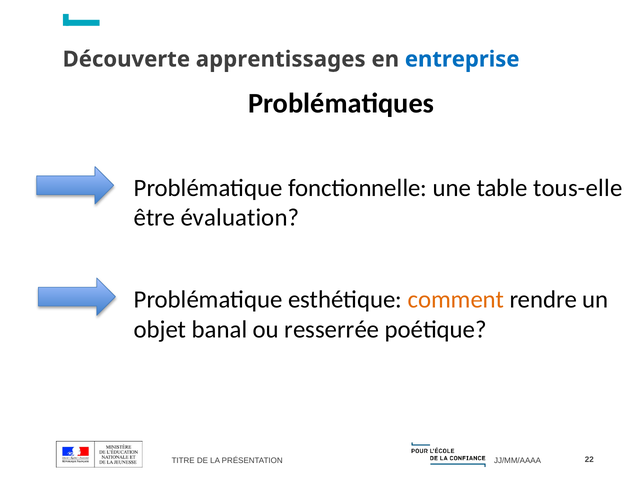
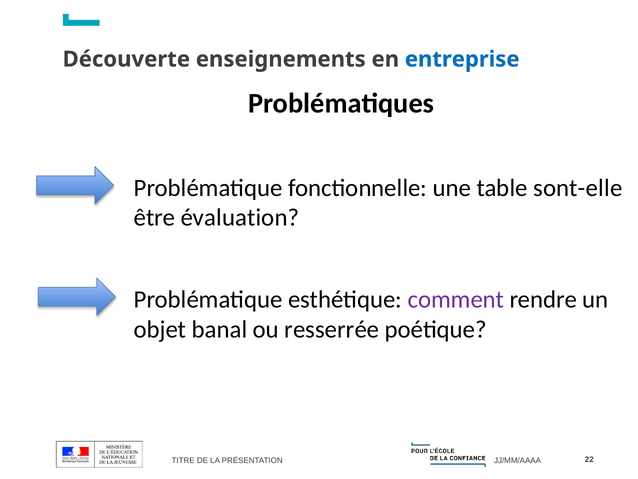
apprentissages: apprentissages -> enseignements
tous-elle: tous-elle -> sont-elle
comment colour: orange -> purple
